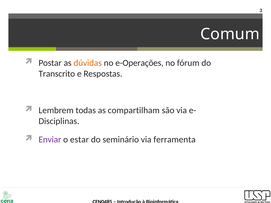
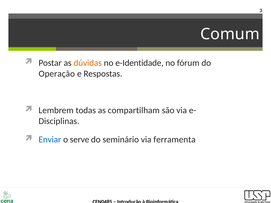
e-Operações: e-Operações -> e-Identidade
Transcrito: Transcrito -> Operação
Enviar colour: purple -> blue
estar: estar -> serve
